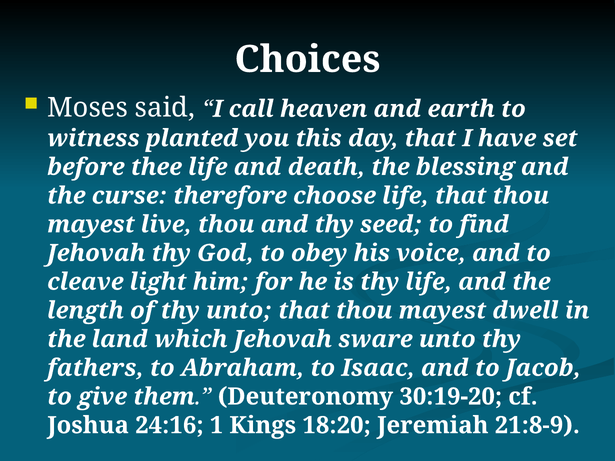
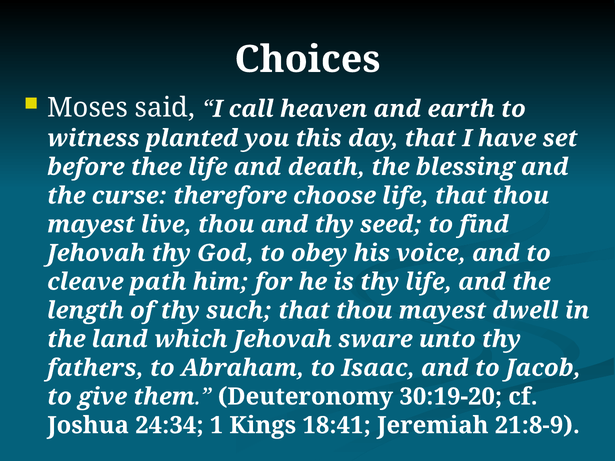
light: light -> path
thy unto: unto -> such
24:16: 24:16 -> 24:34
18:20: 18:20 -> 18:41
